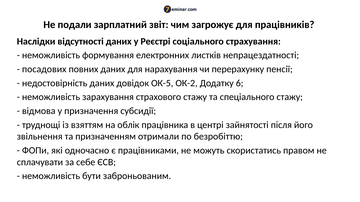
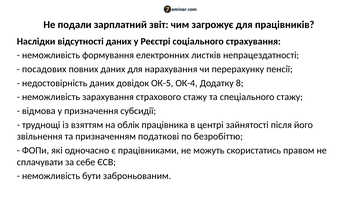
ОК-2: ОК-2 -> ОК-4
6: 6 -> 8
отримали: отримали -> податкові
